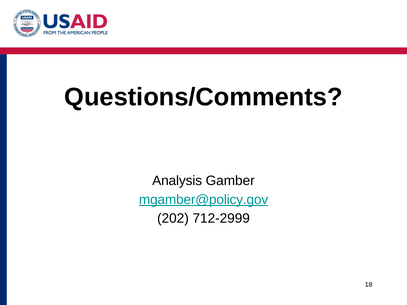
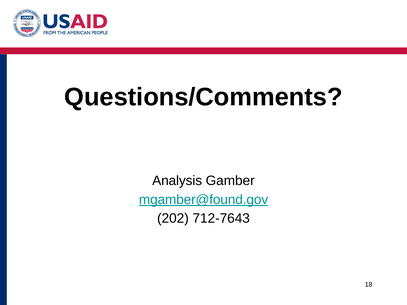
mgamber@policy.gov: mgamber@policy.gov -> mgamber@found.gov
712-2999: 712-2999 -> 712-7643
